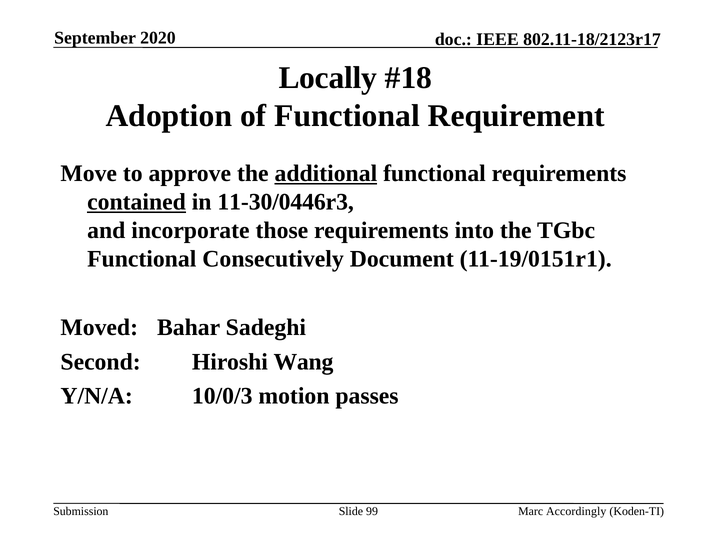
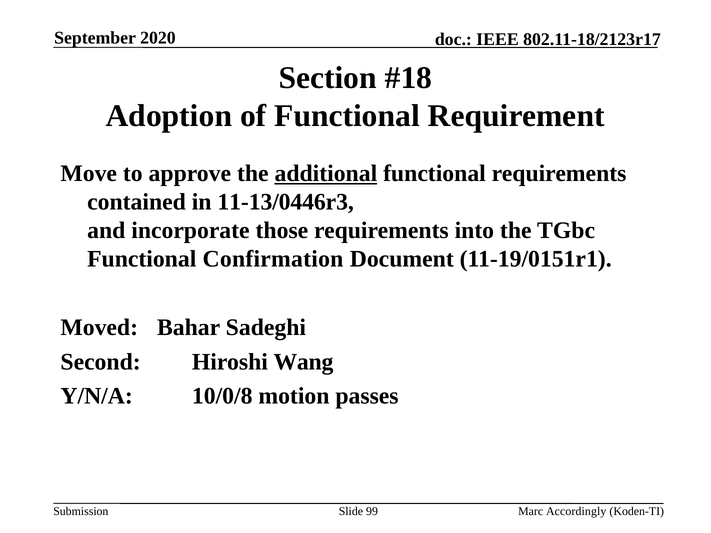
Locally: Locally -> Section
contained underline: present -> none
11-30/0446r3: 11-30/0446r3 -> 11-13/0446r3
Consecutively: Consecutively -> Confirmation
10/0/3: 10/0/3 -> 10/0/8
